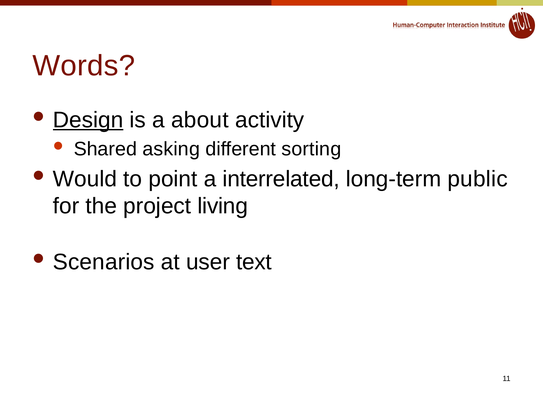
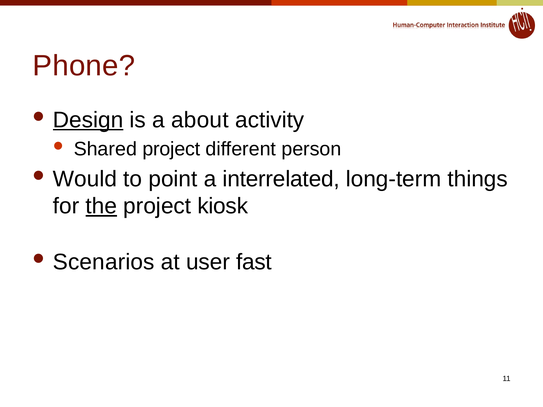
Words: Words -> Phone
Shared asking: asking -> project
sorting: sorting -> person
public: public -> things
the underline: none -> present
living: living -> kiosk
text: text -> fast
